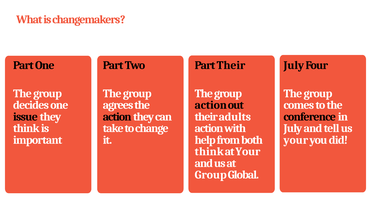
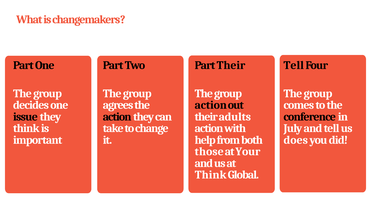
July at (294, 65): July -> Tell
your at (296, 140): your -> does
think at (209, 152): think -> those
Group at (211, 175): Group -> Think
